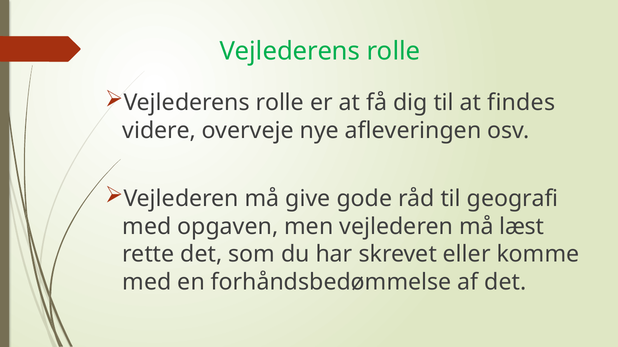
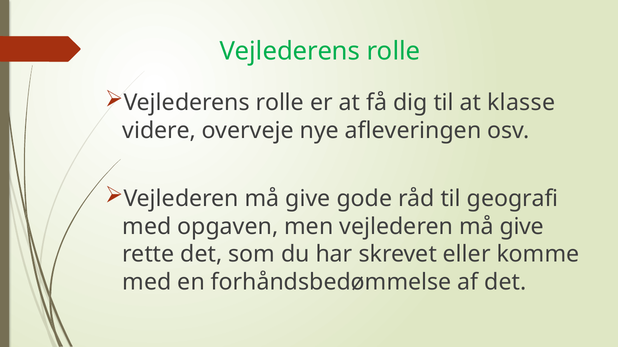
findes: findes -> klasse
men vejlederen må læst: læst -> give
